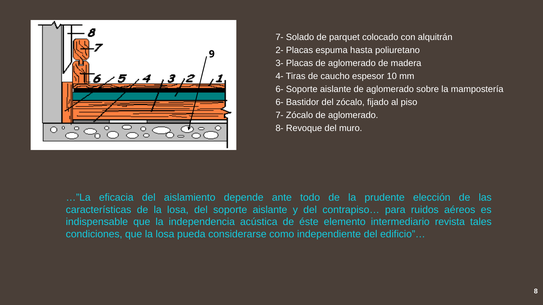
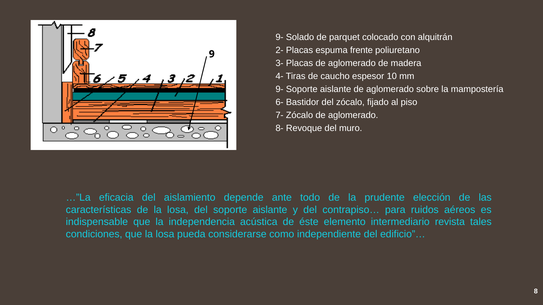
7- at (279, 37): 7- -> 9-
hasta: hasta -> frente
6- at (279, 89): 6- -> 9-
